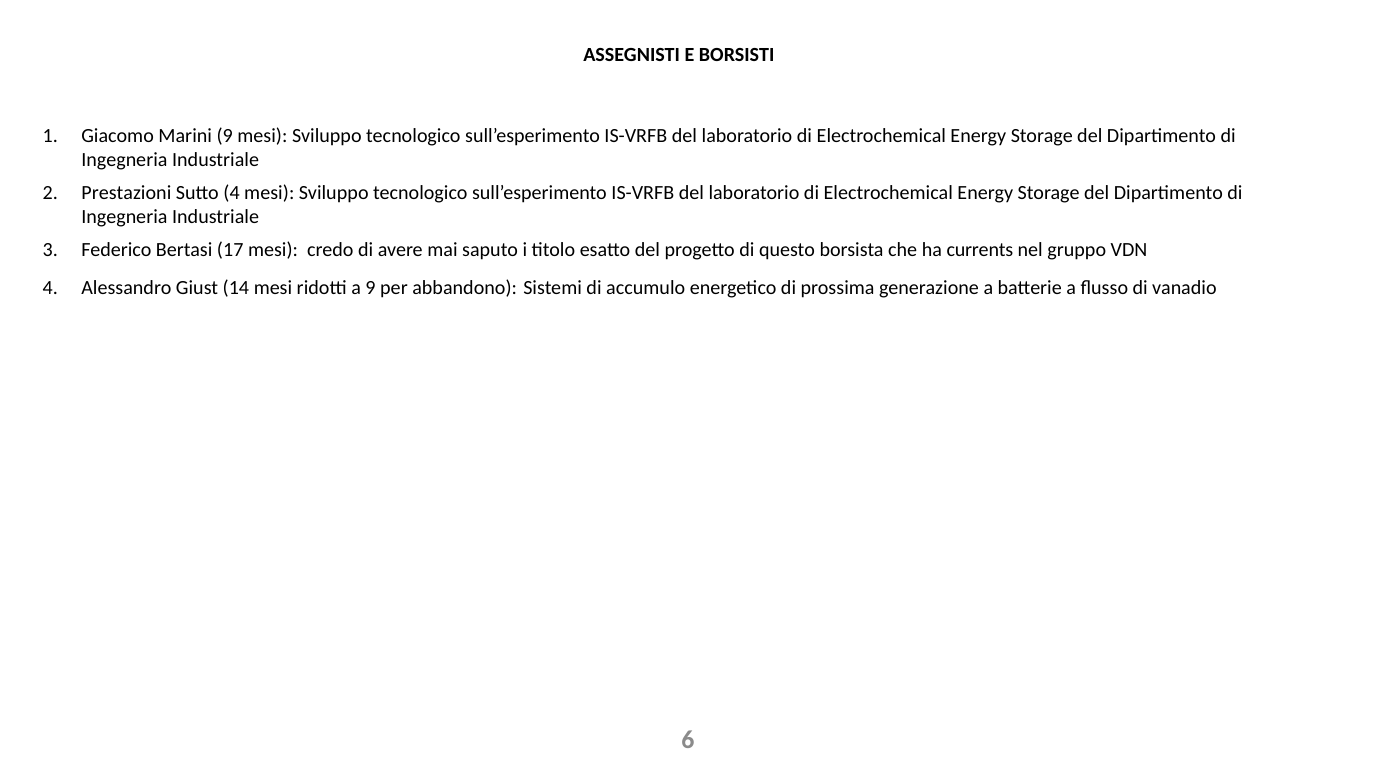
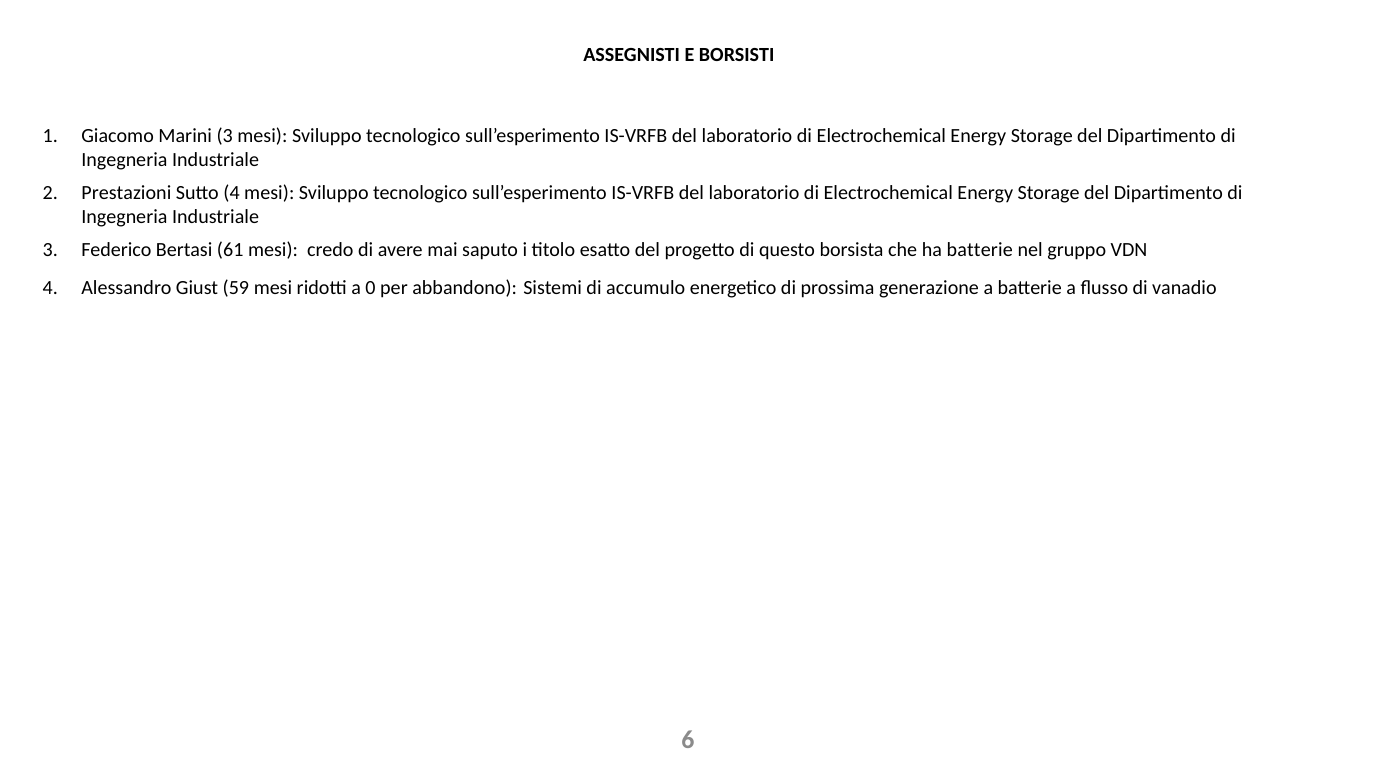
Marini 9: 9 -> 3
17: 17 -> 61
ha currents: currents -> batterie
14: 14 -> 59
a 9: 9 -> 0
